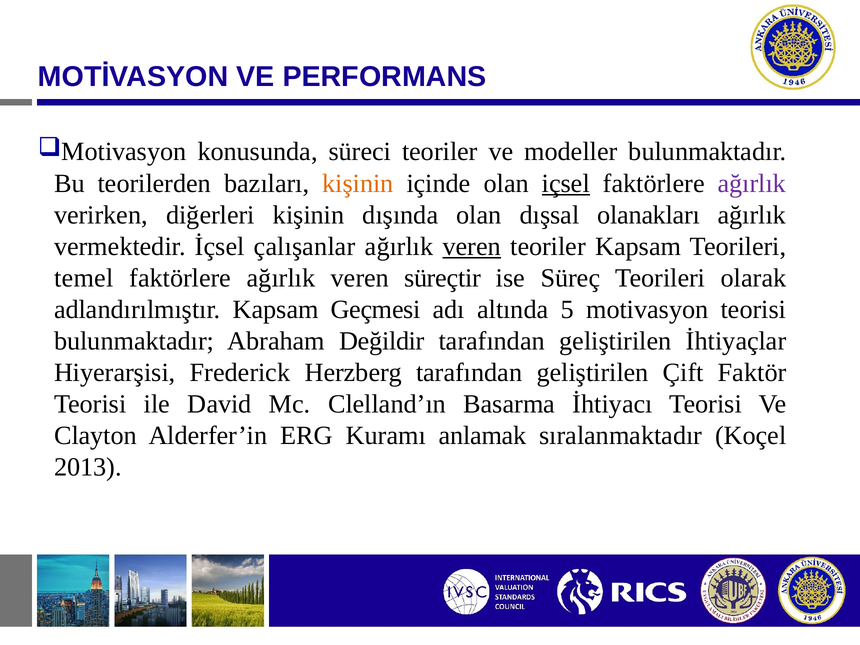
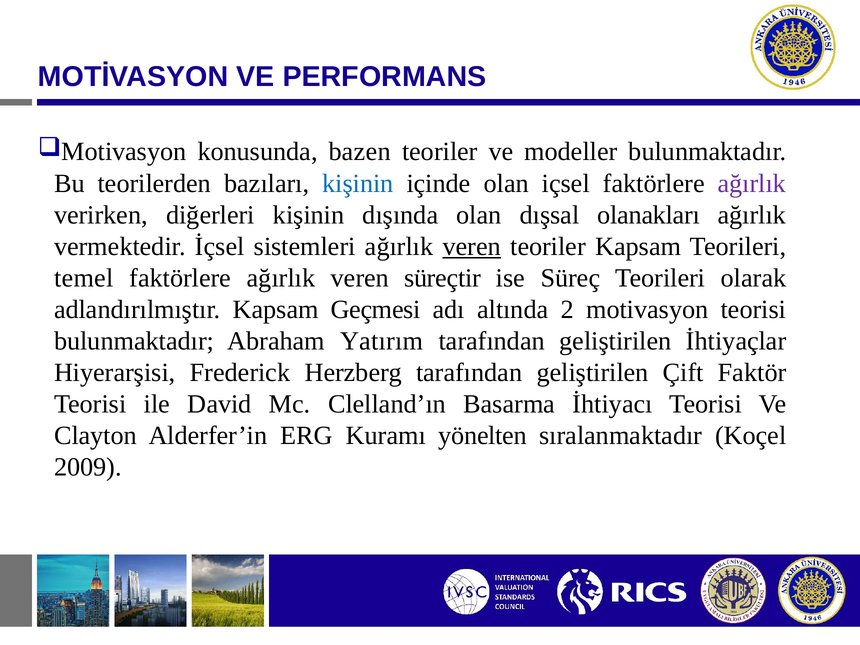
süreci: süreci -> bazen
kişinin at (358, 183) colour: orange -> blue
içsel underline: present -> none
çalışanlar: çalışanlar -> sistemleri
5: 5 -> 2
Değildir: Değildir -> Yatırım
anlamak: anlamak -> yönelten
2013: 2013 -> 2009
